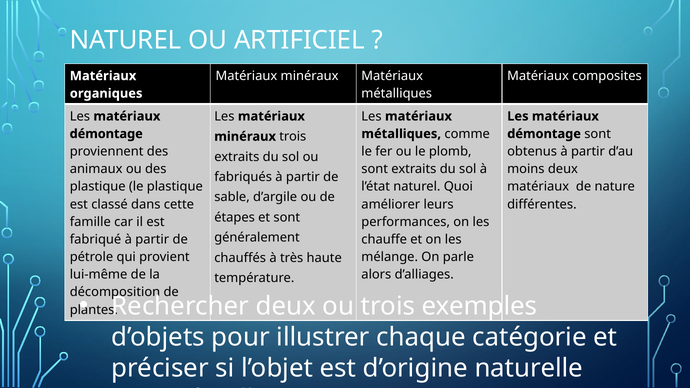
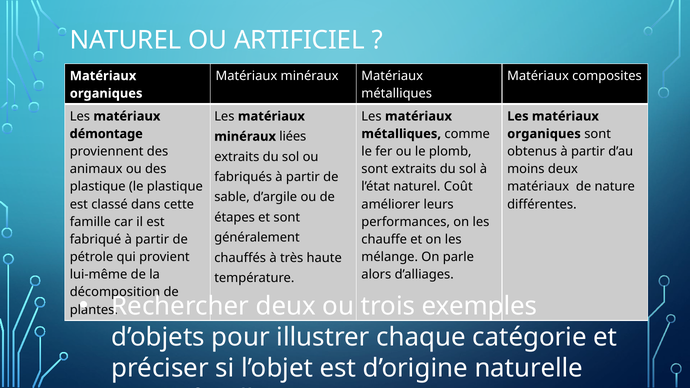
démontage at (544, 134): démontage -> organiques
minéraux trois: trois -> liées
Quoi: Quoi -> Coût
